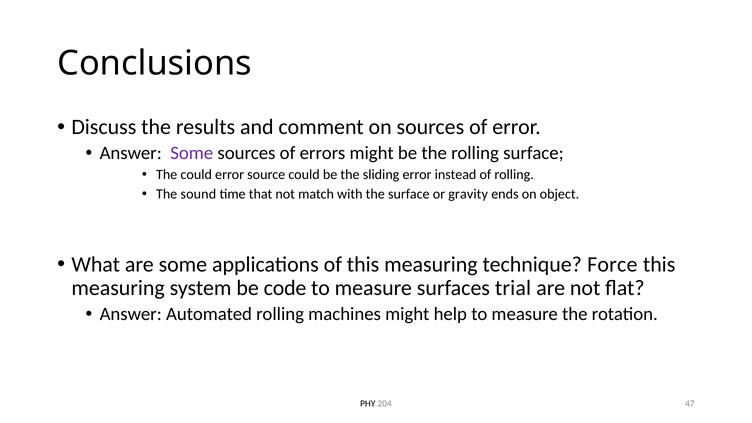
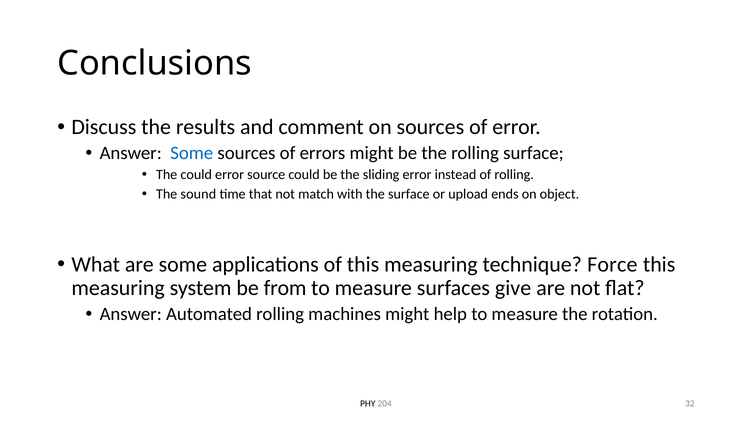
Some at (192, 153) colour: purple -> blue
gravity: gravity -> upload
code: code -> from
trial: trial -> give
47: 47 -> 32
